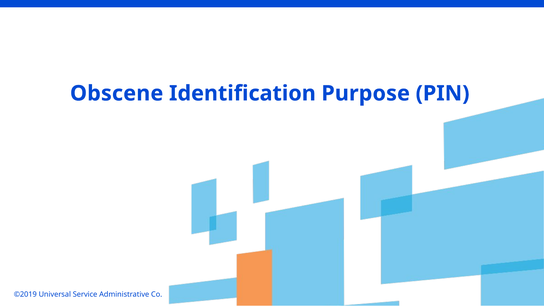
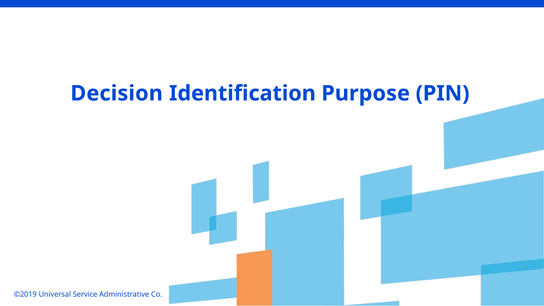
Obscene: Obscene -> Decision
